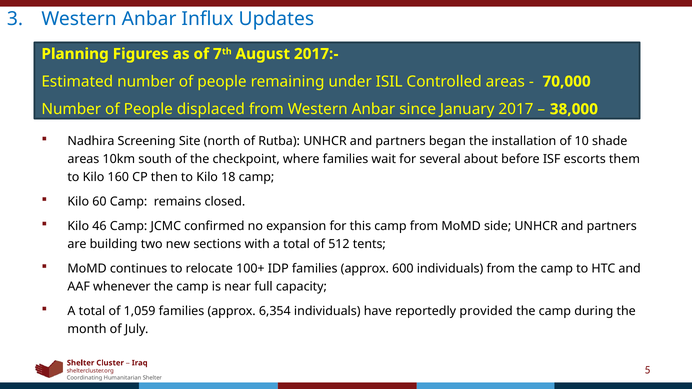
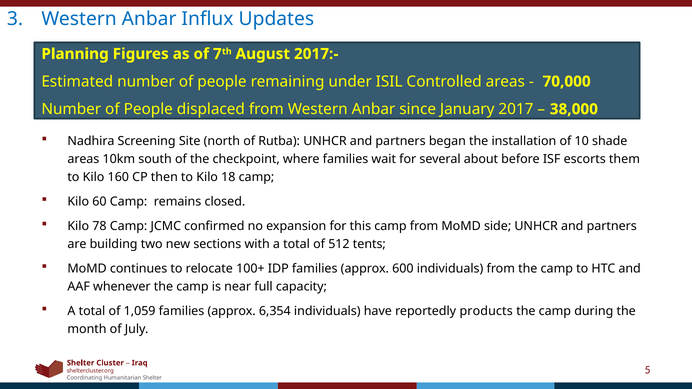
46: 46 -> 78
provided: provided -> products
